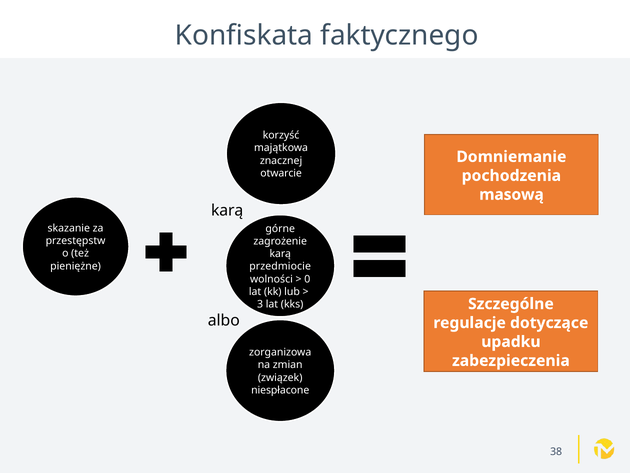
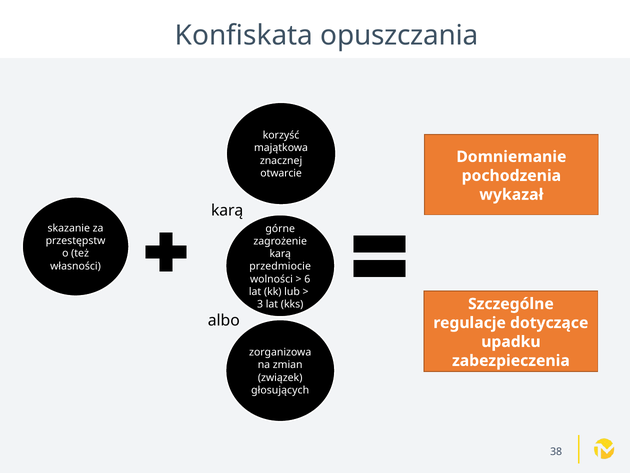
faktycznego: faktycznego -> opuszczania
masową: masową -> wykazał
pieniężne: pieniężne -> własności
0: 0 -> 6
niespłacone: niespłacone -> głosujących
